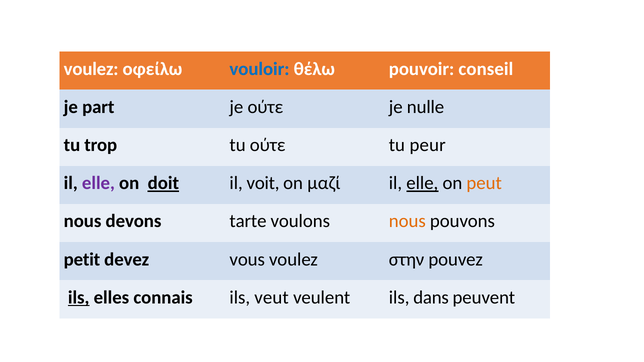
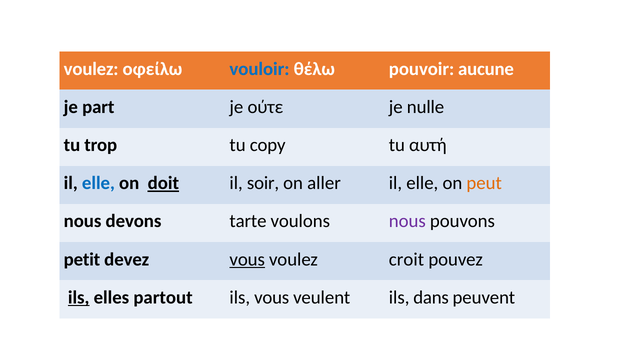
conseil: conseil -> aucune
tu ούτε: ούτε -> copy
peur: peur -> αυτή
elle at (98, 183) colour: purple -> blue
voit: voit -> soir
μαζί: μαζί -> aller
elle at (422, 183) underline: present -> none
nous at (407, 221) colour: orange -> purple
vous at (247, 260) underline: none -> present
στην: στην -> croit
connais: connais -> partout
ils veut: veut -> vous
